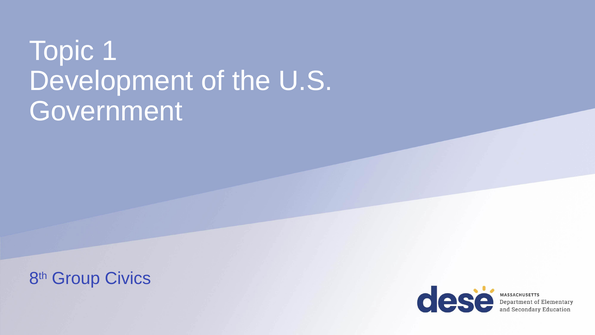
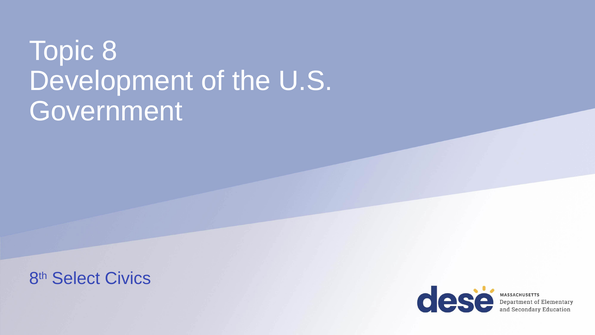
Topic 1: 1 -> 8
Group: Group -> Select
